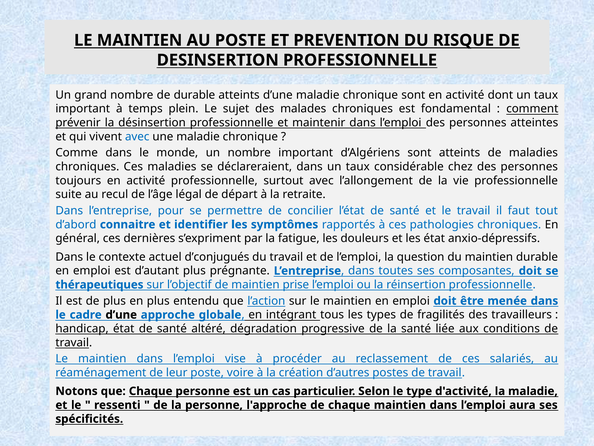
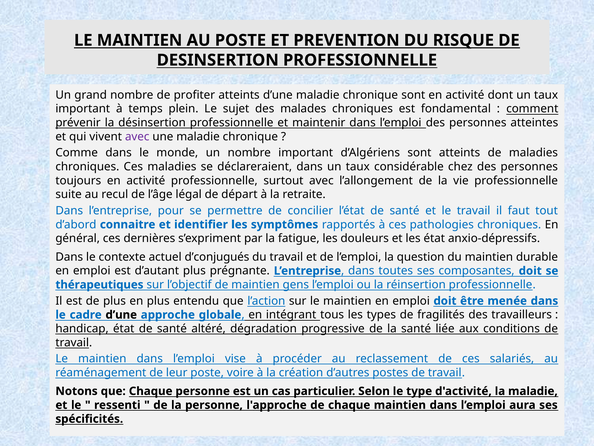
de durable: durable -> profiter
avec at (137, 136) colour: blue -> purple
prise: prise -> gens
